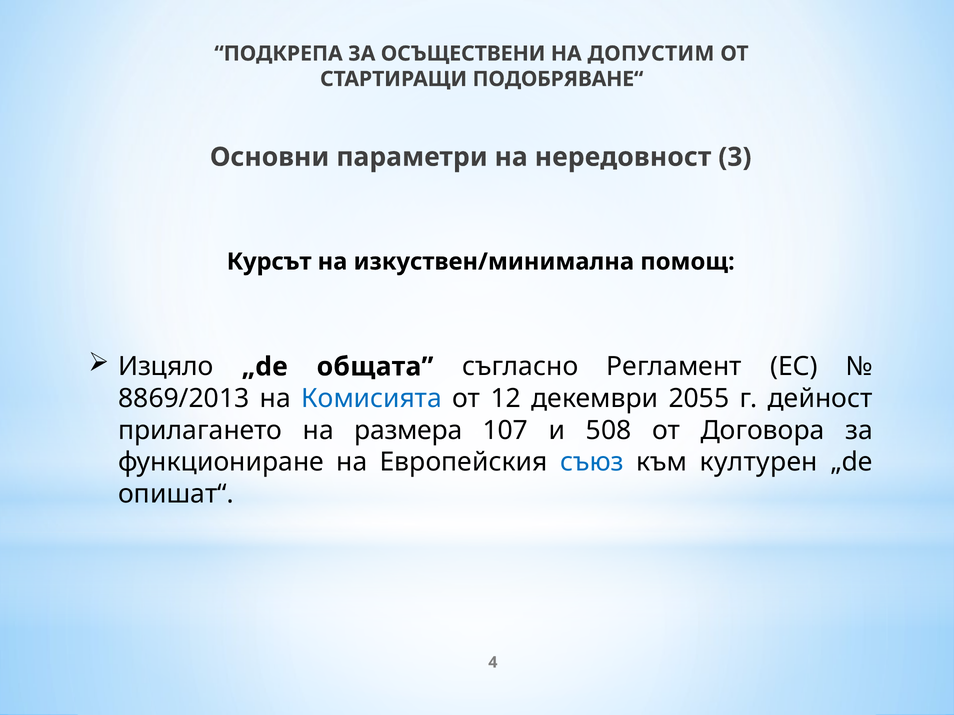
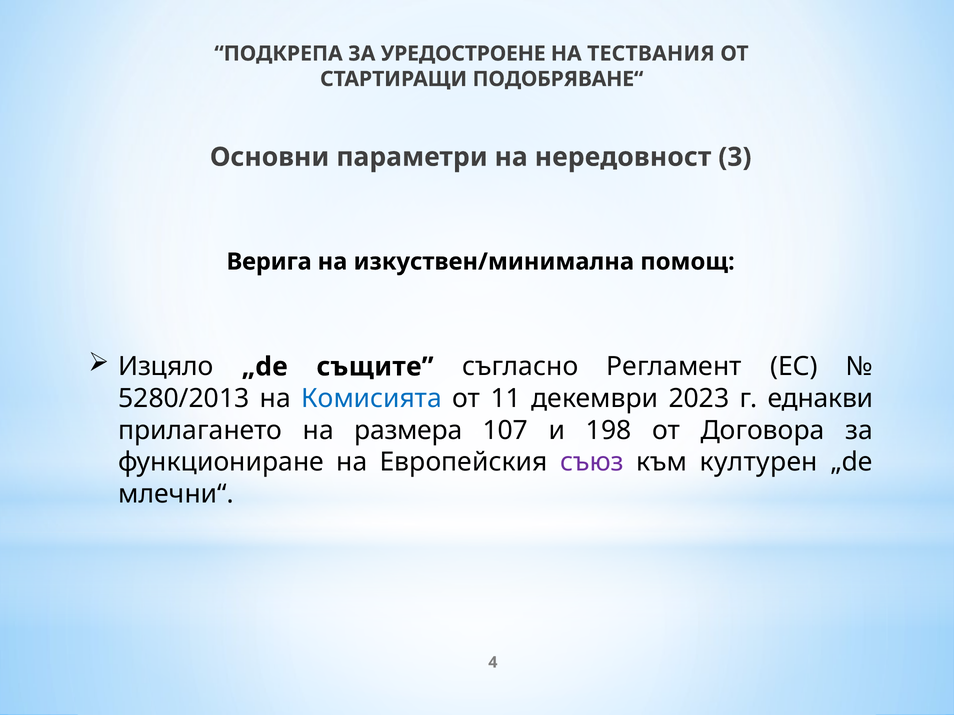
ОСЪЩЕСТВЕНИ: ОСЪЩЕСТВЕНИ -> УРЕДОСТРОЕНЕ
ДОПУСТИМ: ДОПУСТИМ -> ТЕСТВАНИЯ
Курсът: Курсът -> Верига
общата: общата -> същите
8869/2013: 8869/2013 -> 5280/2013
12: 12 -> 11
2055: 2055 -> 2023
дейност: дейност -> еднакви
508: 508 -> 198
съюз colour: blue -> purple
опишат“: опишат“ -> млечни“
